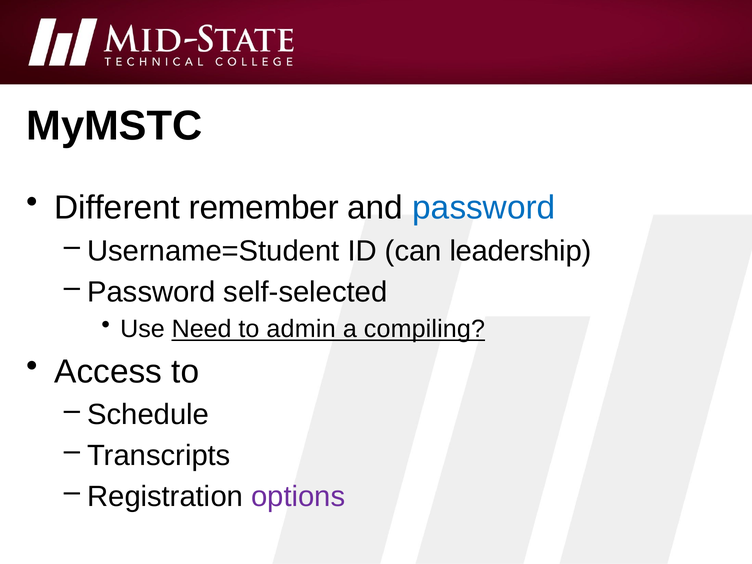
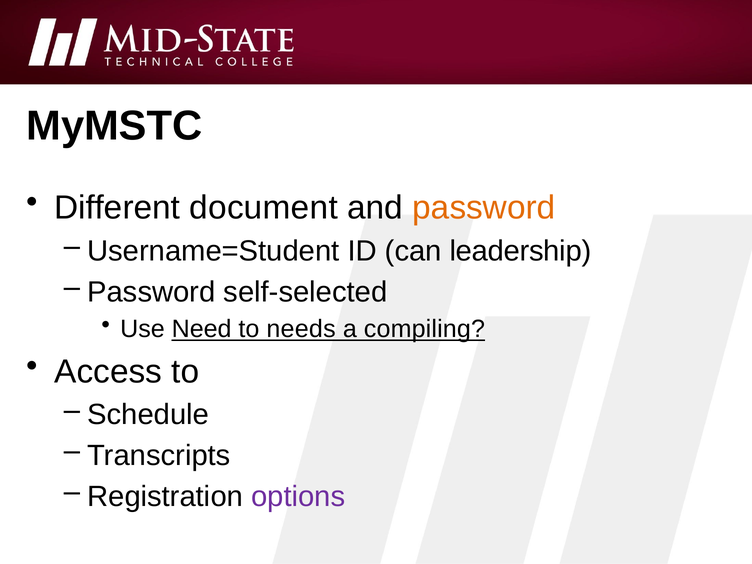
remember: remember -> document
password at (484, 208) colour: blue -> orange
admin: admin -> needs
